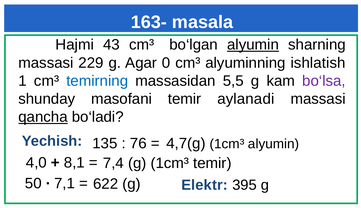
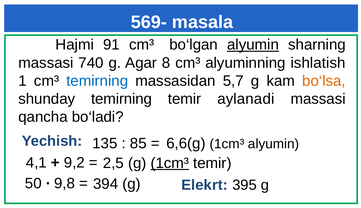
163-: 163- -> 569-
43: 43 -> 91
229: 229 -> 740
0: 0 -> 8
5,5: 5,5 -> 5,7
bo‘lsa colour: purple -> orange
shunday masofani: masofani -> temirning
qancha underline: present -> none
76: 76 -> 85
4,7(g: 4,7(g -> 6,6(g
4,0: 4,0 -> 4,1
8,1: 8,1 -> 9,2
7,4: 7,4 -> 2,5
1cm³ at (170, 163) underline: none -> present
7,1: 7,1 -> 9,8
622: 622 -> 394
Elektr: Elektr -> Elekrt
